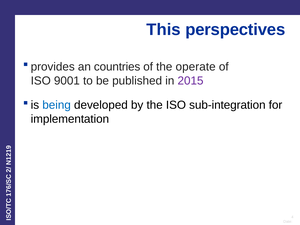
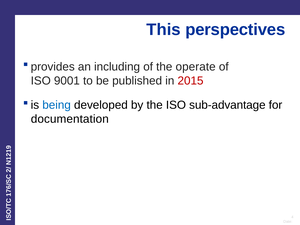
countries: countries -> including
2015 colour: purple -> red
sub-integration: sub-integration -> sub-advantage
implementation: implementation -> documentation
